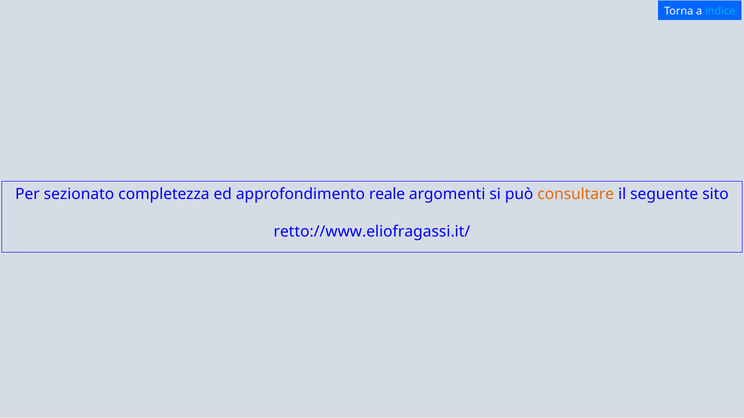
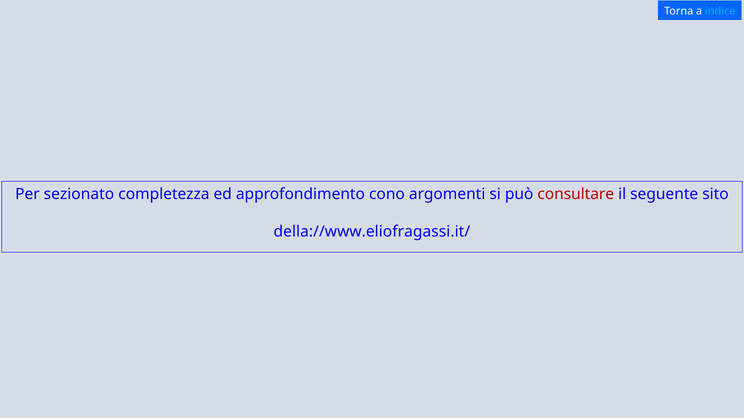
reale: reale -> cono
consultare colour: orange -> red
retto://www.eliofragassi.it/: retto://www.eliofragassi.it/ -> della://www.eliofragassi.it/
